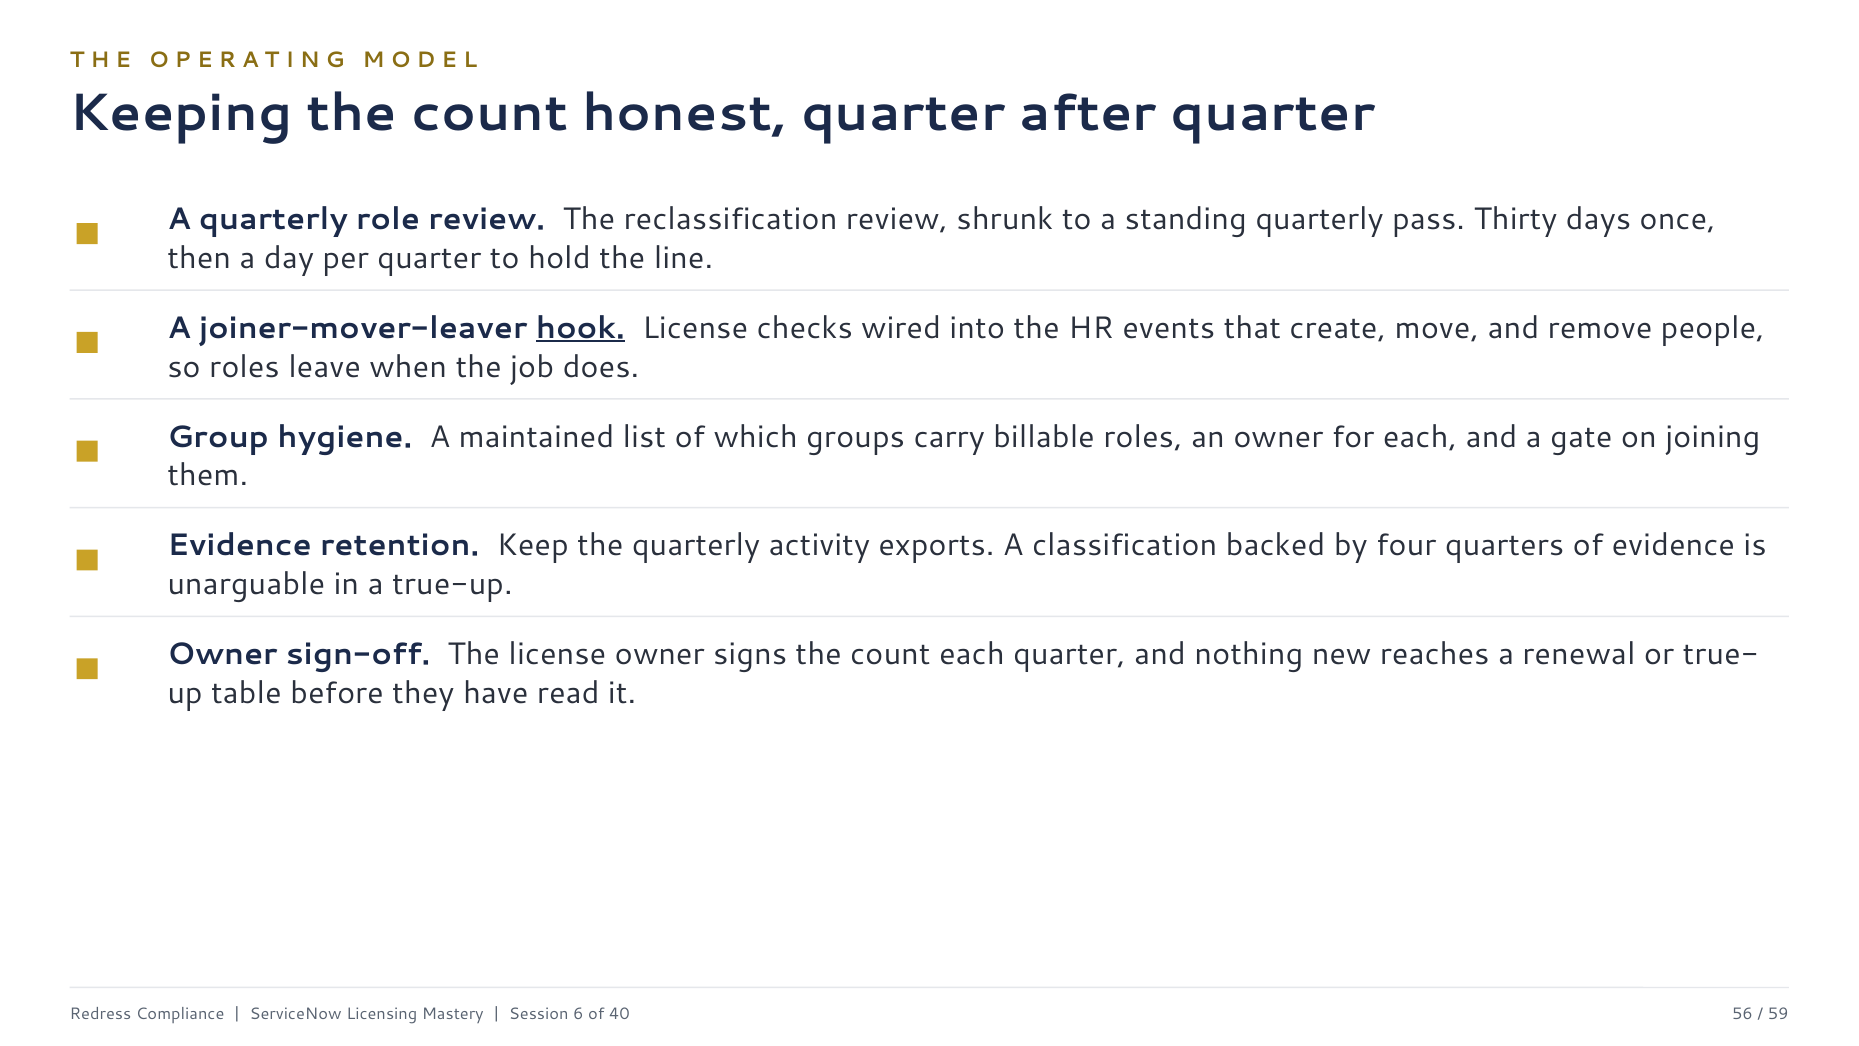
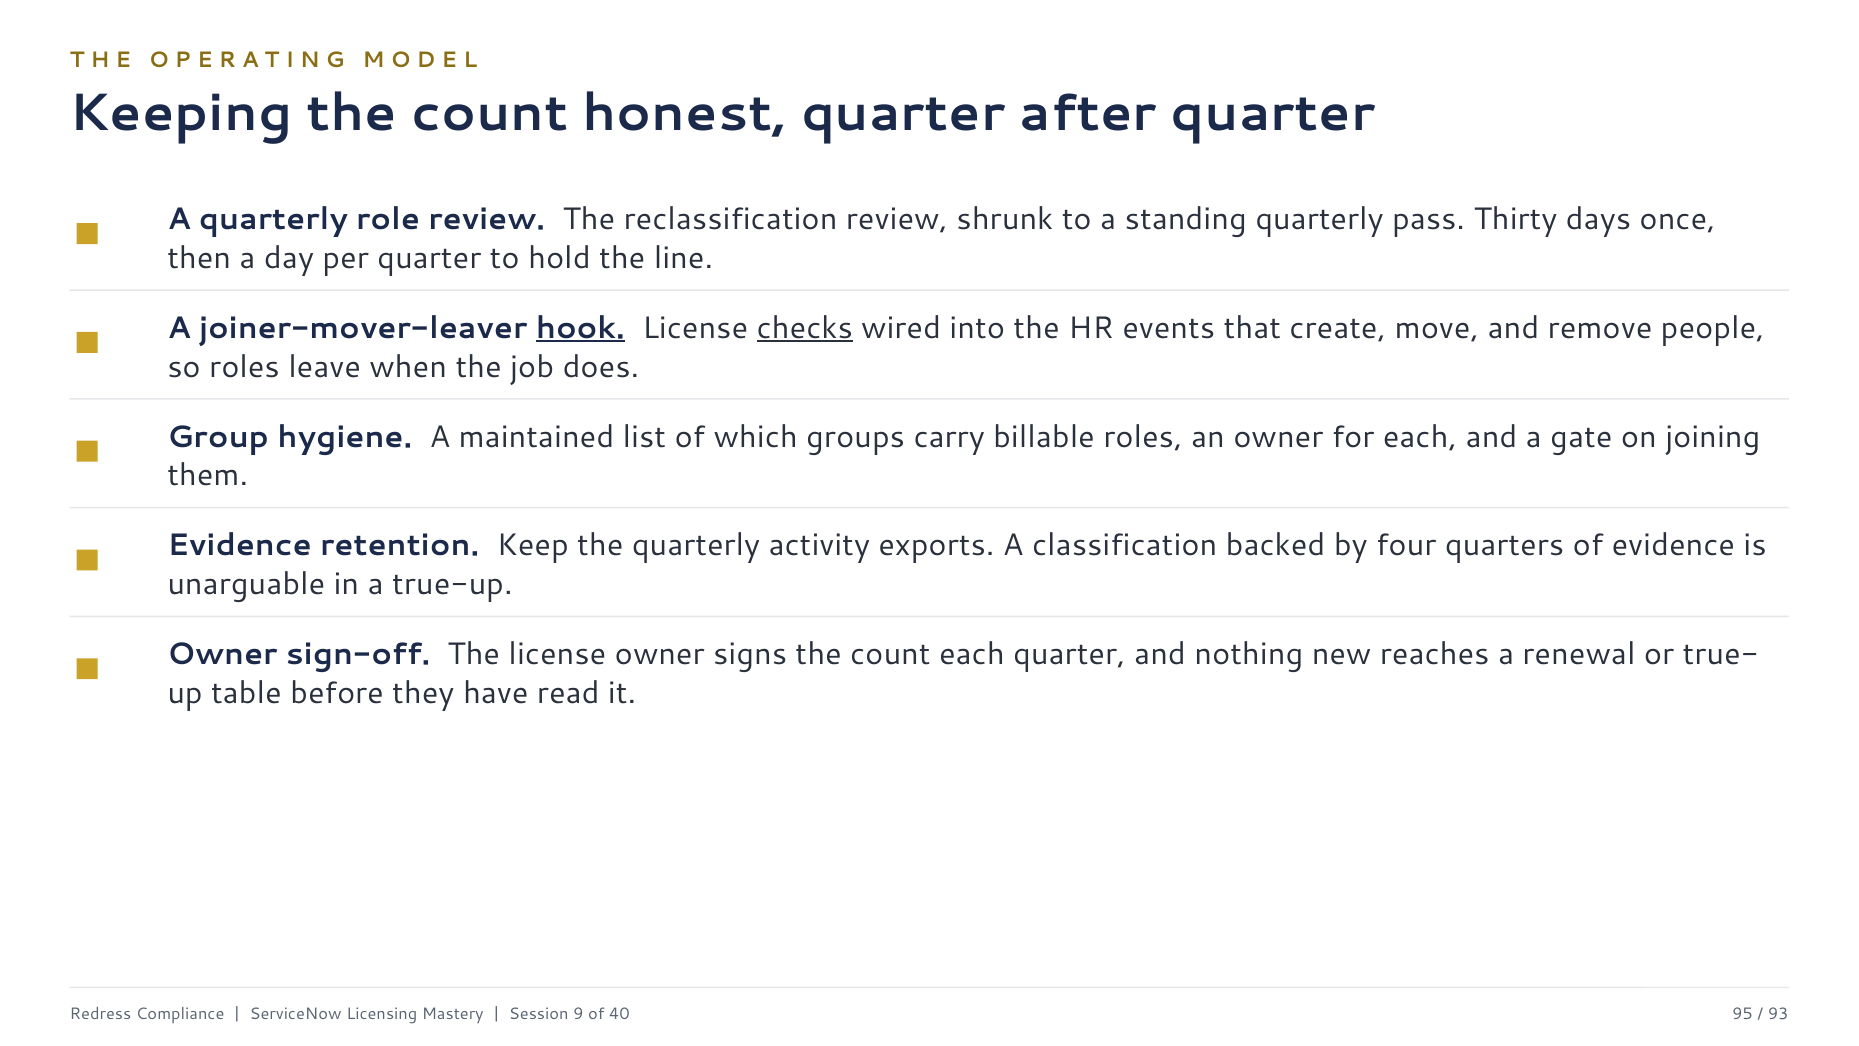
checks underline: none -> present
6: 6 -> 9
56: 56 -> 95
59: 59 -> 93
